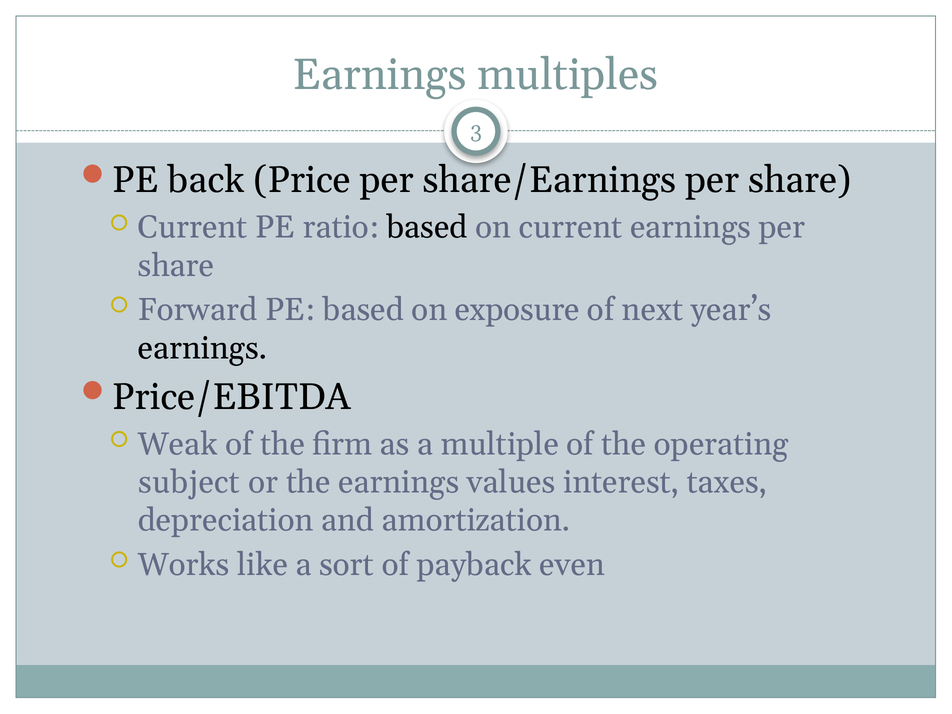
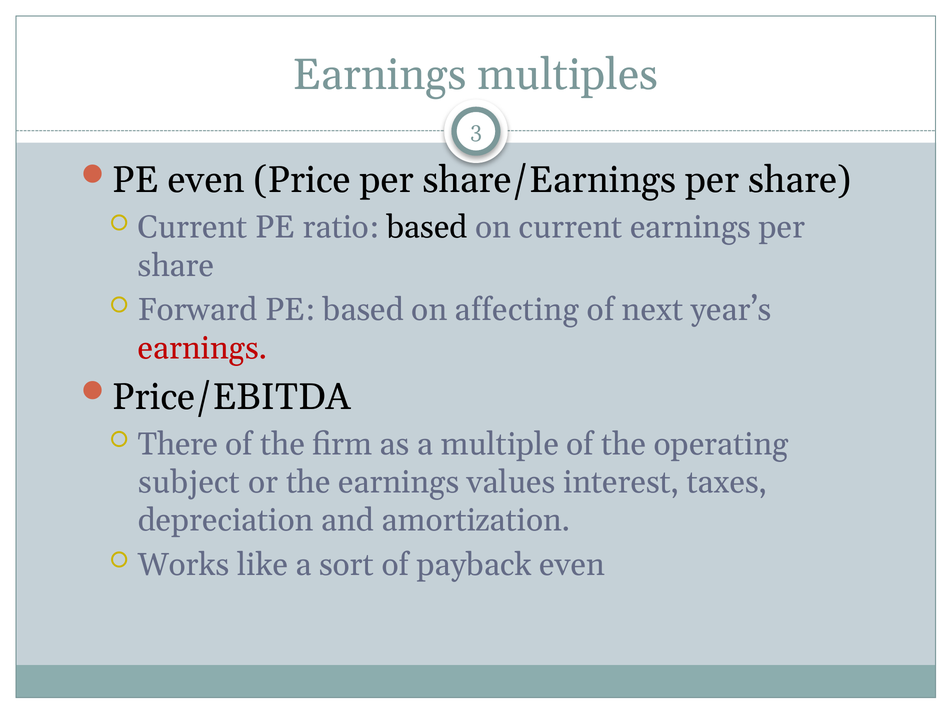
PE back: back -> even
exposure: exposure -> affecting
earnings at (203, 348) colour: black -> red
Weak: Weak -> There
